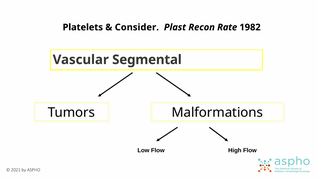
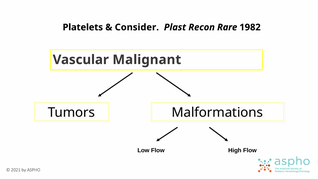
Rate: Rate -> Rare
Segmental: Segmental -> Malignant
